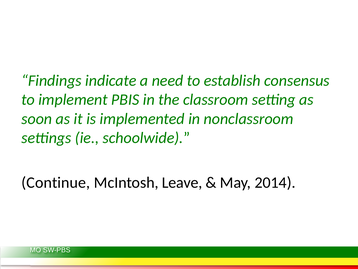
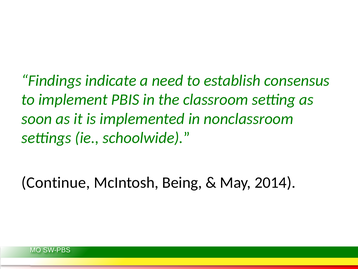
Leave: Leave -> Being
